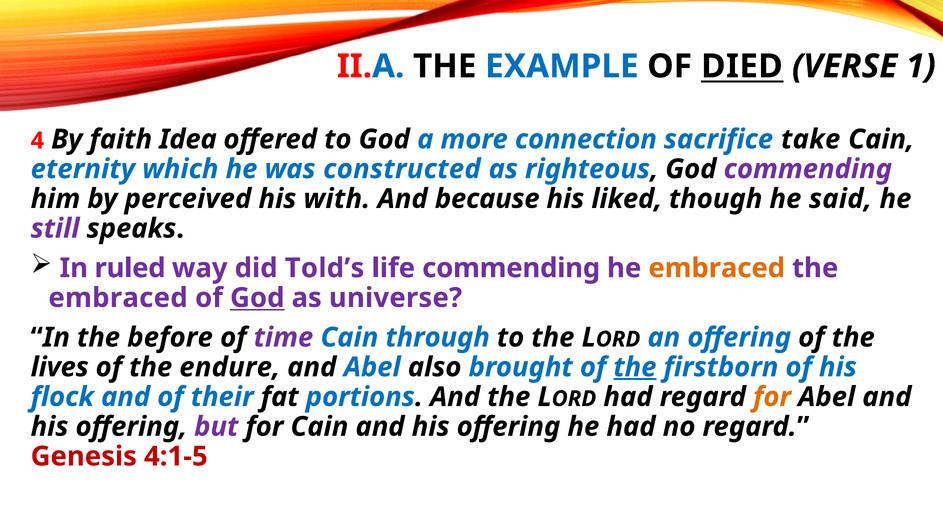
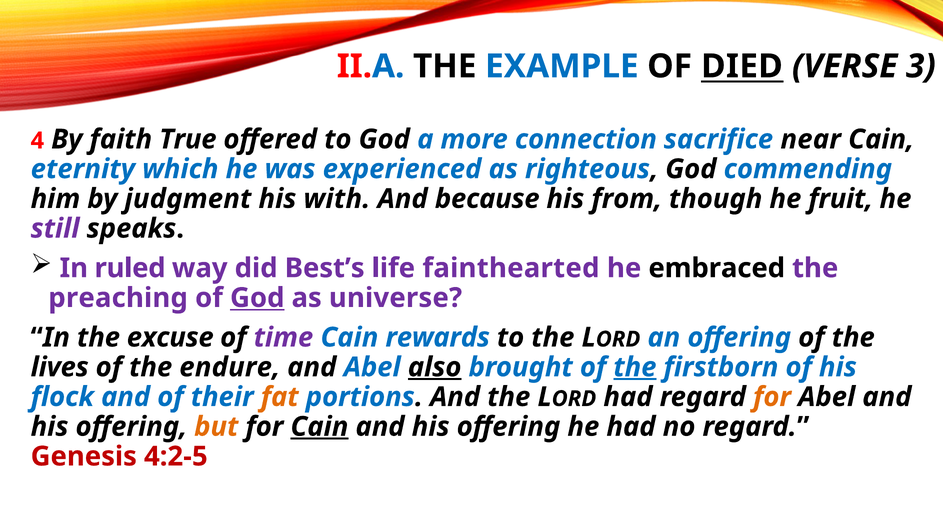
1: 1 -> 3
Idea: Idea -> True
take: take -> near
constructed: constructed -> experienced
commending at (808, 169) colour: purple -> blue
perceived: perceived -> judgment
liked: liked -> from
said: said -> fruit
Told’s: Told’s -> Best’s
life commending: commending -> fainthearted
embraced at (717, 268) colour: orange -> black
embraced at (118, 298): embraced -> preaching
before: before -> excuse
through: through -> rewards
also underline: none -> present
fat colour: black -> orange
but colour: purple -> orange
Cain at (319, 426) underline: none -> present
4:1-5: 4:1-5 -> 4:2-5
